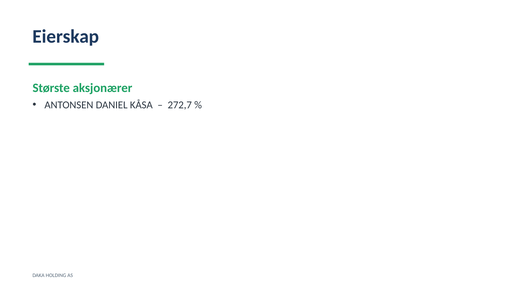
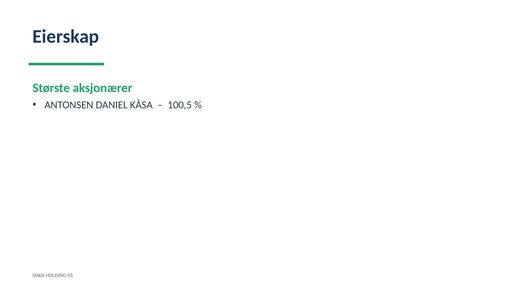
272,7: 272,7 -> 100,5
